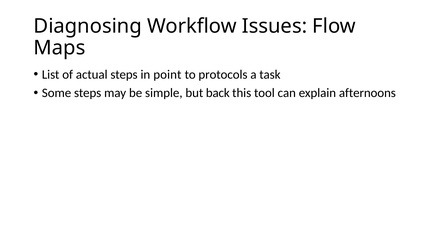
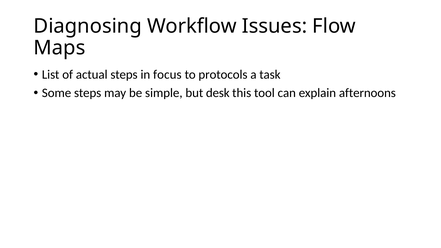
point: point -> focus
back: back -> desk
